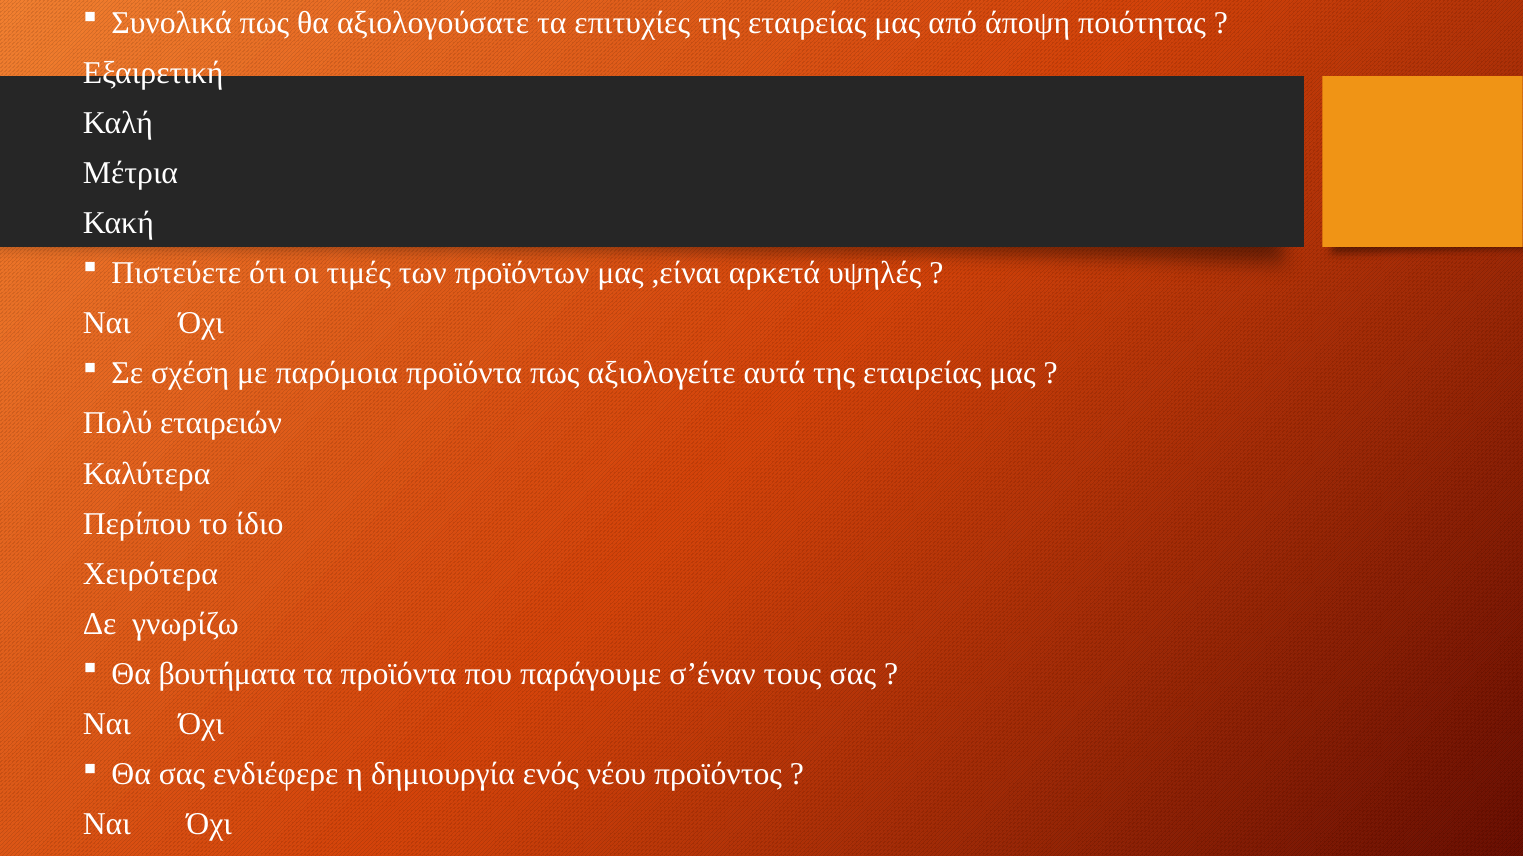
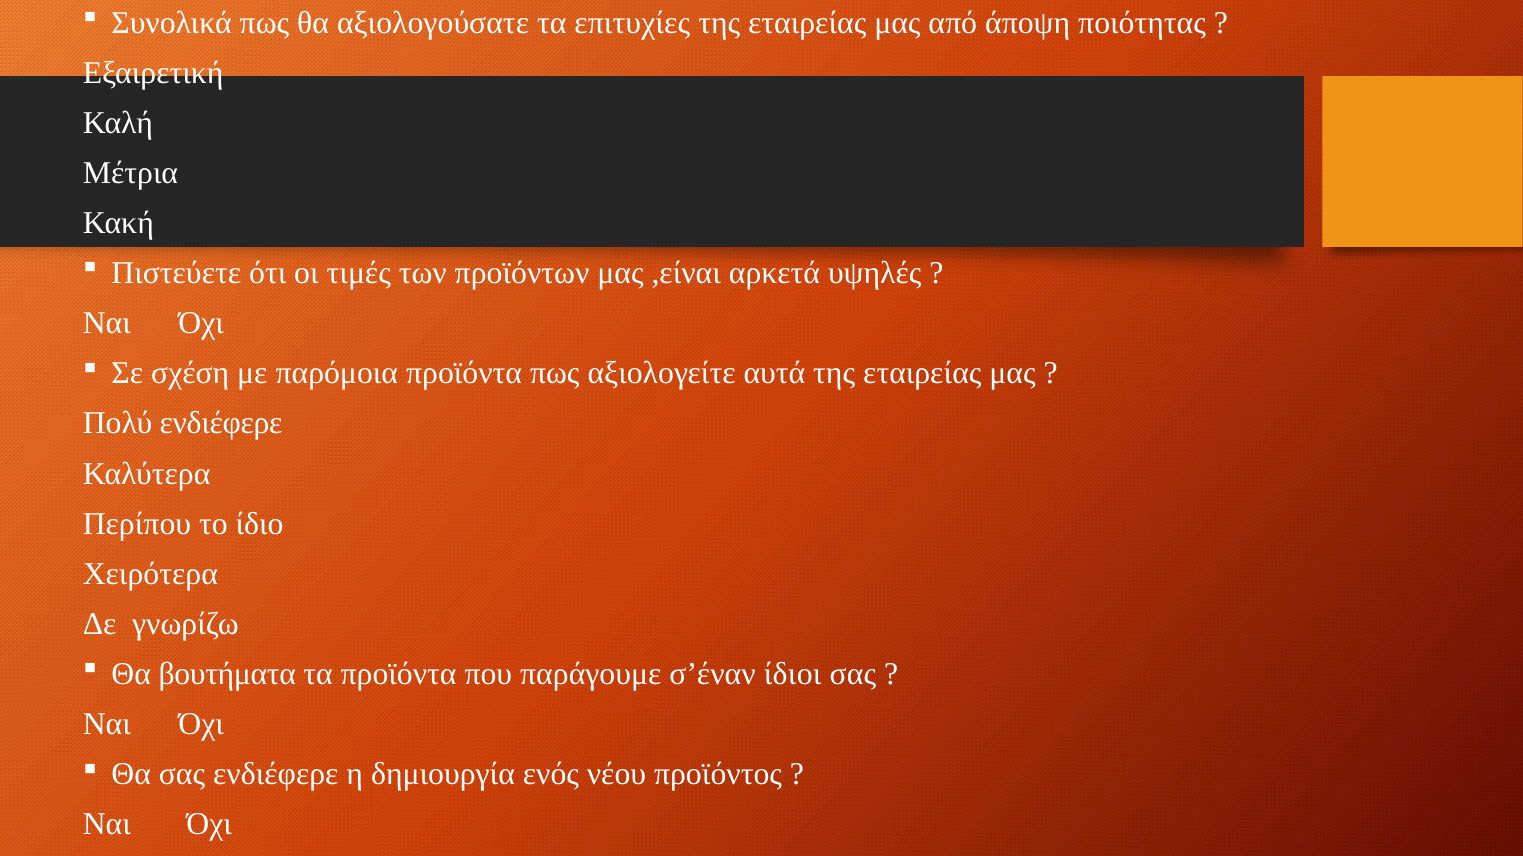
Πολύ εταιρειών: εταιρειών -> ενδιέφερε
τους: τους -> ίδιοι
